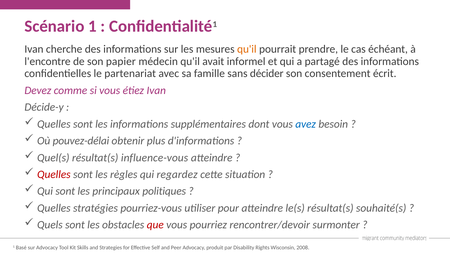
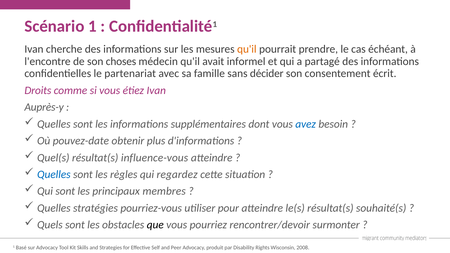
papier: papier -> choses
Devez: Devez -> Droits
Décide-y: Décide-y -> Auprès-y
pouvez-délai: pouvez-délai -> pouvez-date
Quelles at (54, 175) colour: red -> blue
politiques: politiques -> membres
que colour: red -> black
